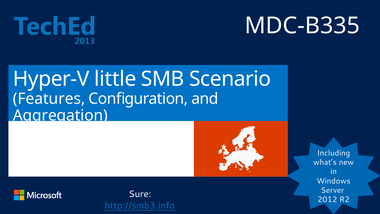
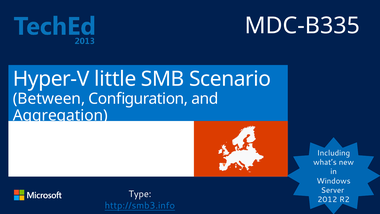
Features: Features -> Between
Sure: Sure -> Type
